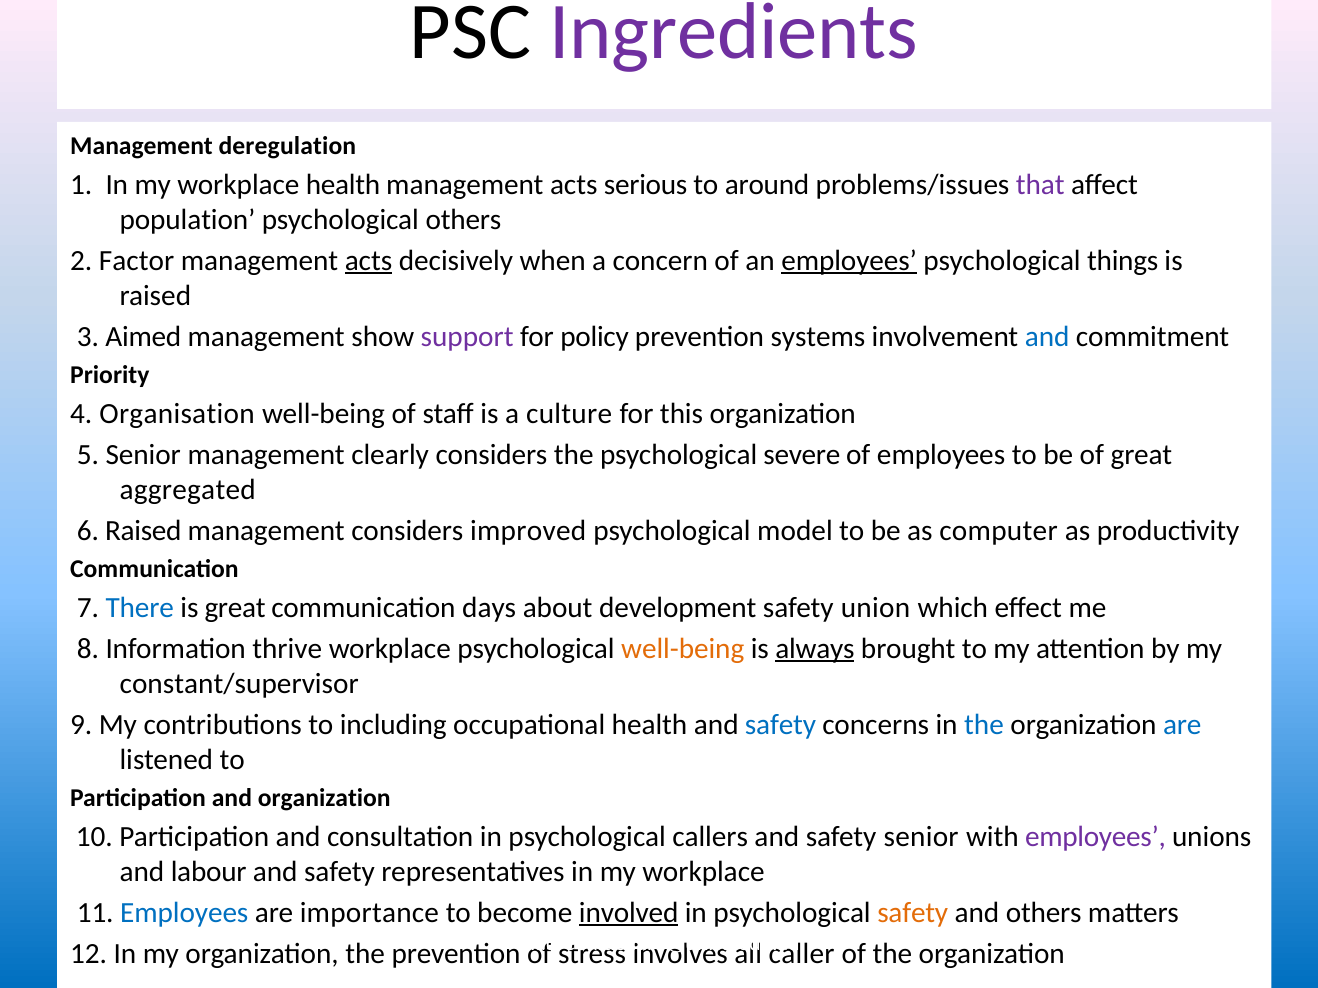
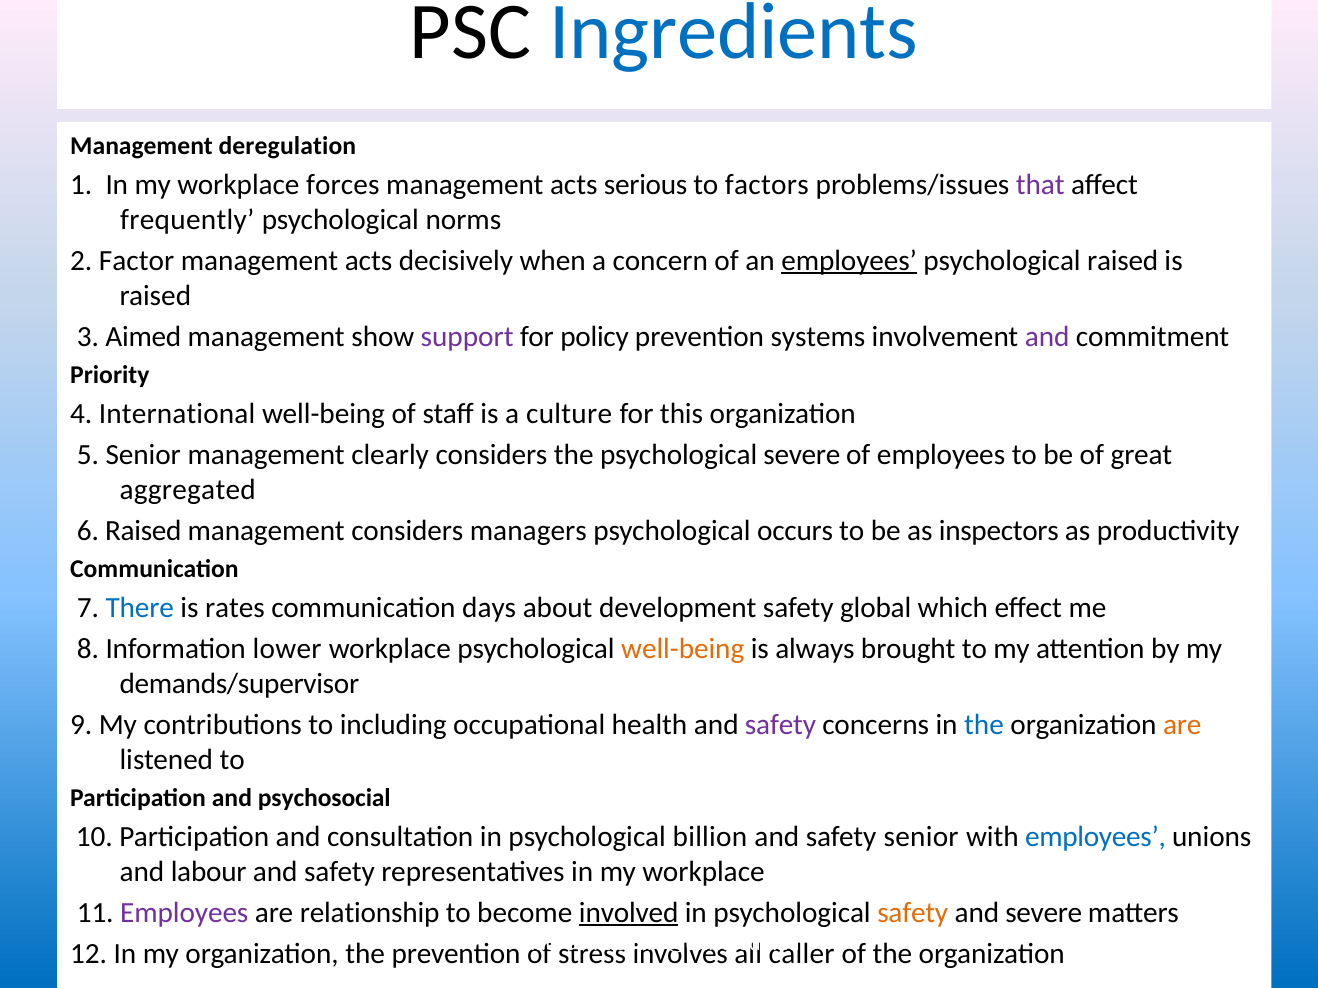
Ingredients colour: purple -> blue
workplace health: health -> forces
around: around -> factors
population: population -> frequently
psychological others: others -> norms
acts at (368, 261) underline: present -> none
psychological things: things -> raised
and at (1047, 337) colour: blue -> purple
Organisation: Organisation -> International
improved: improved -> managers
model: model -> occurs
computer: computer -> inspectors
is great: great -> rates
union: union -> global
thrive: thrive -> lower
always underline: present -> none
constant/supervisor: constant/supervisor -> demands/supervisor
safety at (781, 725) colour: blue -> purple
are at (1182, 725) colour: blue -> orange
and organization: organization -> psychosocial
callers: callers -> billion
employees at (1095, 837) colour: purple -> blue
Employees at (184, 913) colour: blue -> purple
importance: importance -> relationship
and others: others -> severe
